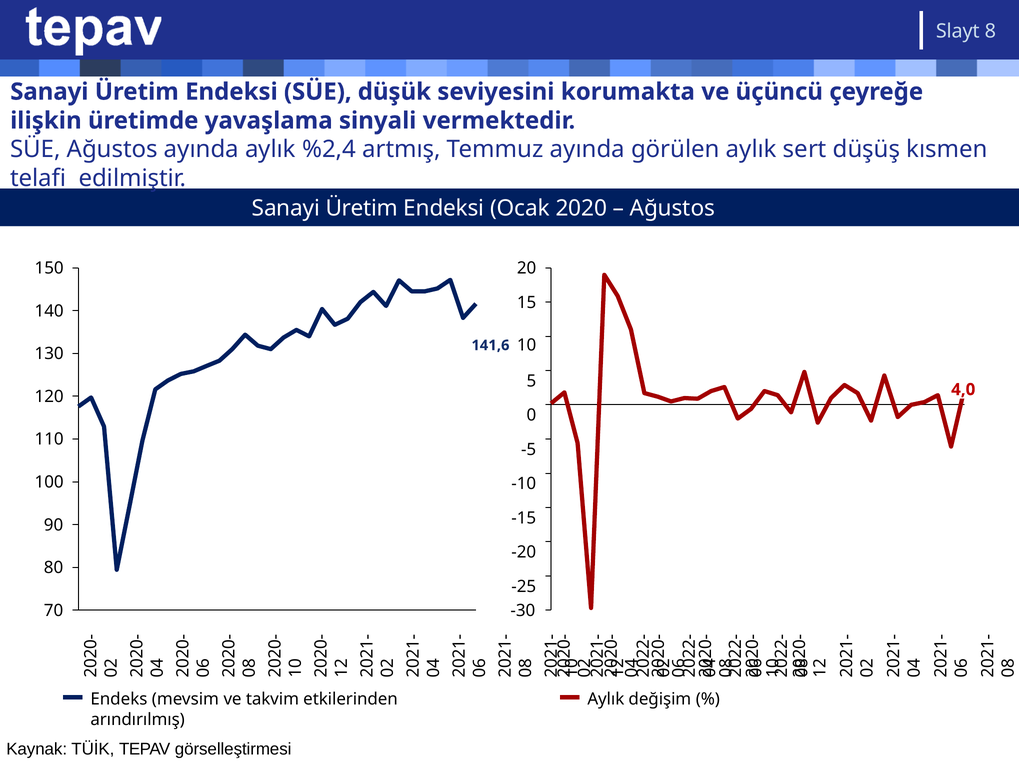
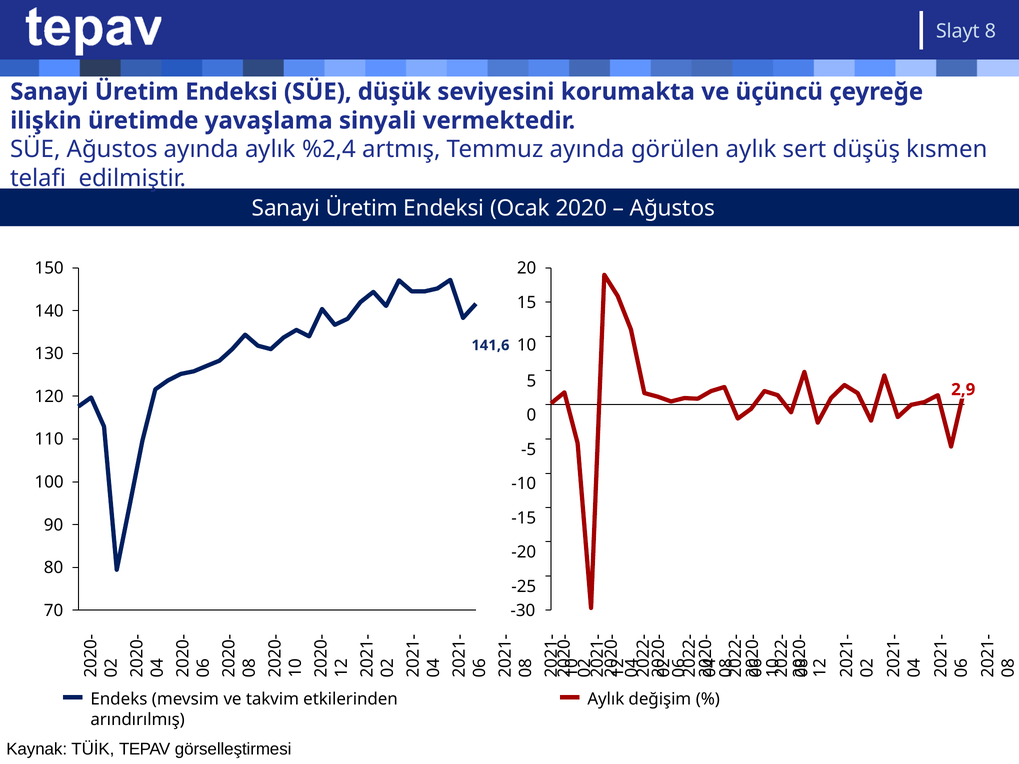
4,0: 4,0 -> 2,9
